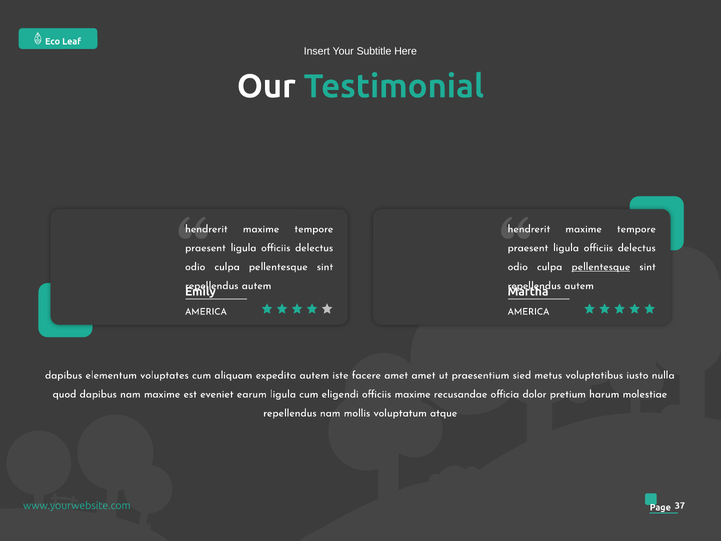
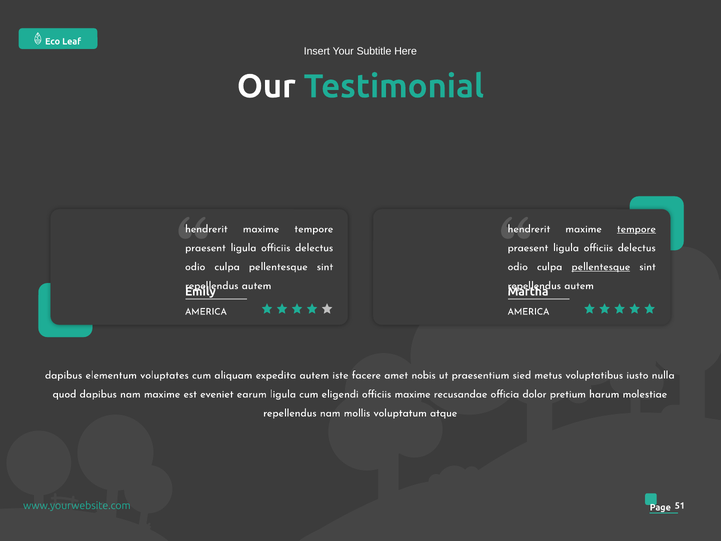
tempore at (636, 229) underline: none -> present
amet amet: amet -> nobis
37: 37 -> 51
